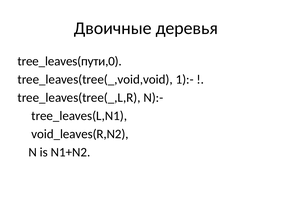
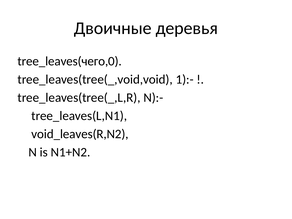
tree_leaves(пути,0: tree_leaves(пути,0 -> tree_leaves(чего,0
